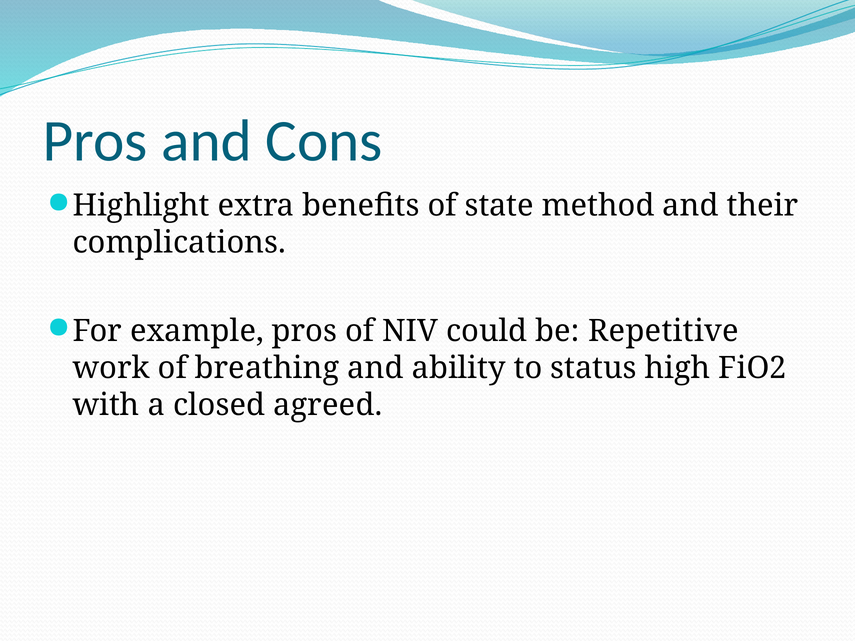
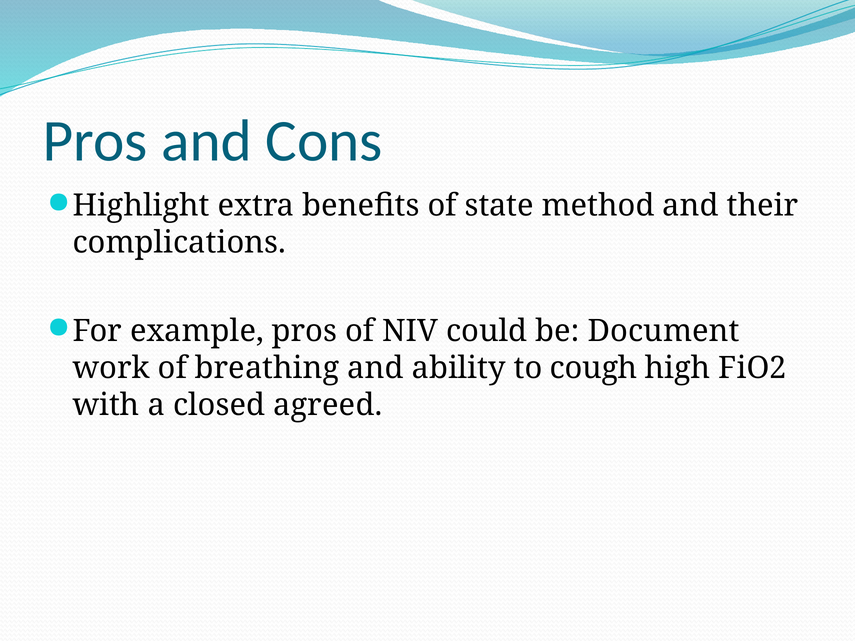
Repetitive: Repetitive -> Document
status: status -> cough
